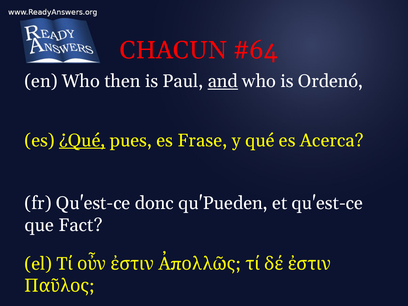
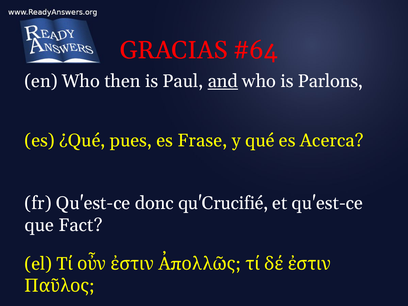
CHACUN: CHACUN -> GRACIAS
Ordenó: Ordenó -> Parlons
¿Qué underline: present -> none
qu'Pueden: qu'Pueden -> qu'Crucifié
